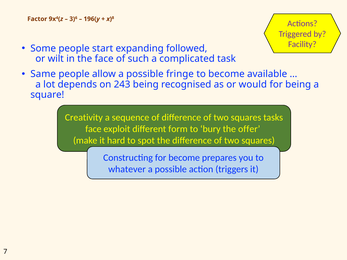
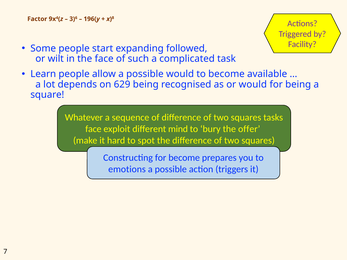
Same: Same -> Learn
possible fringe: fringe -> would
243: 243 -> 629
Creativity: Creativity -> Whatever
form: form -> mind
whatever: whatever -> emotions
